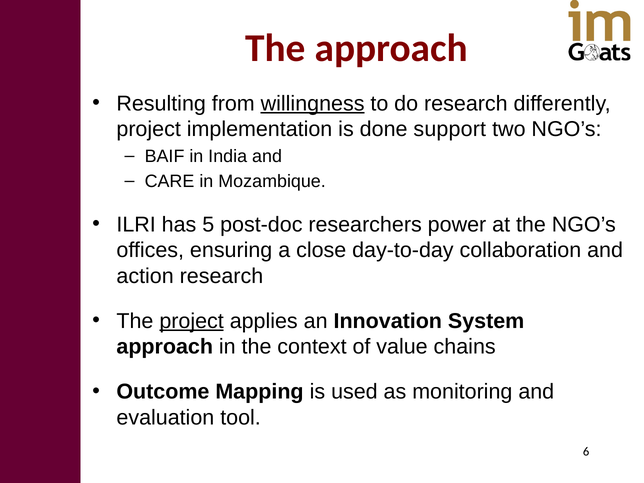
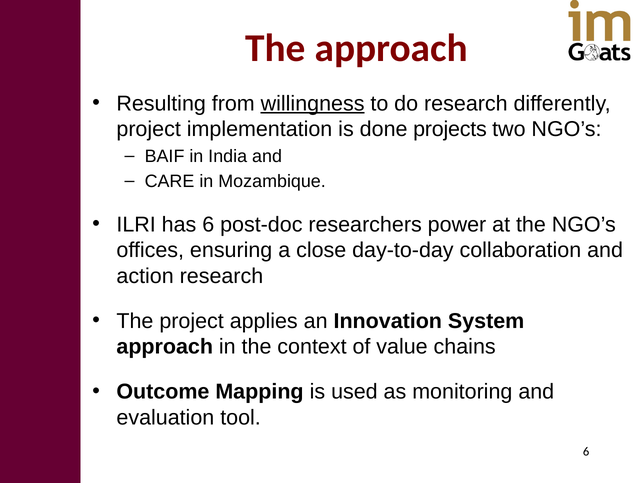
support: support -> projects
has 5: 5 -> 6
project at (192, 321) underline: present -> none
